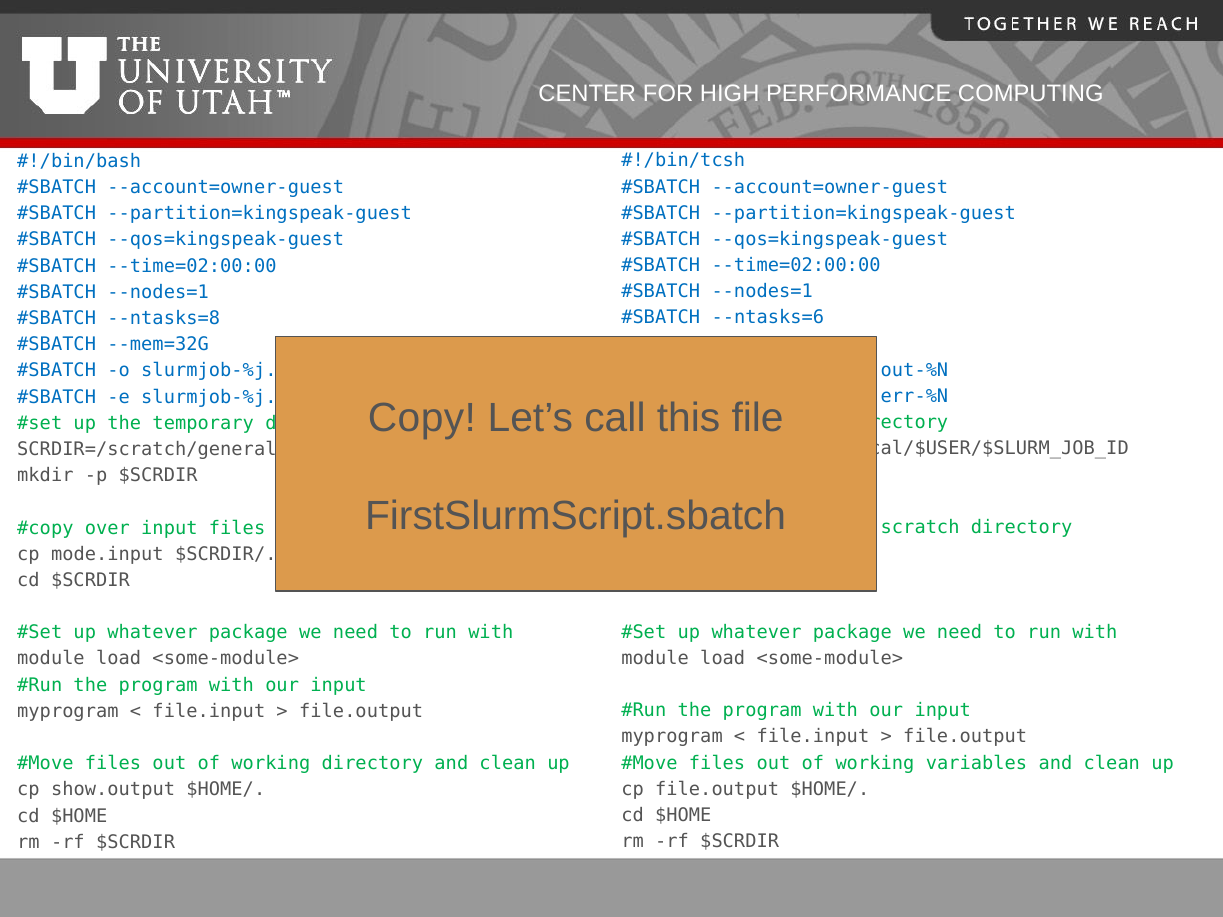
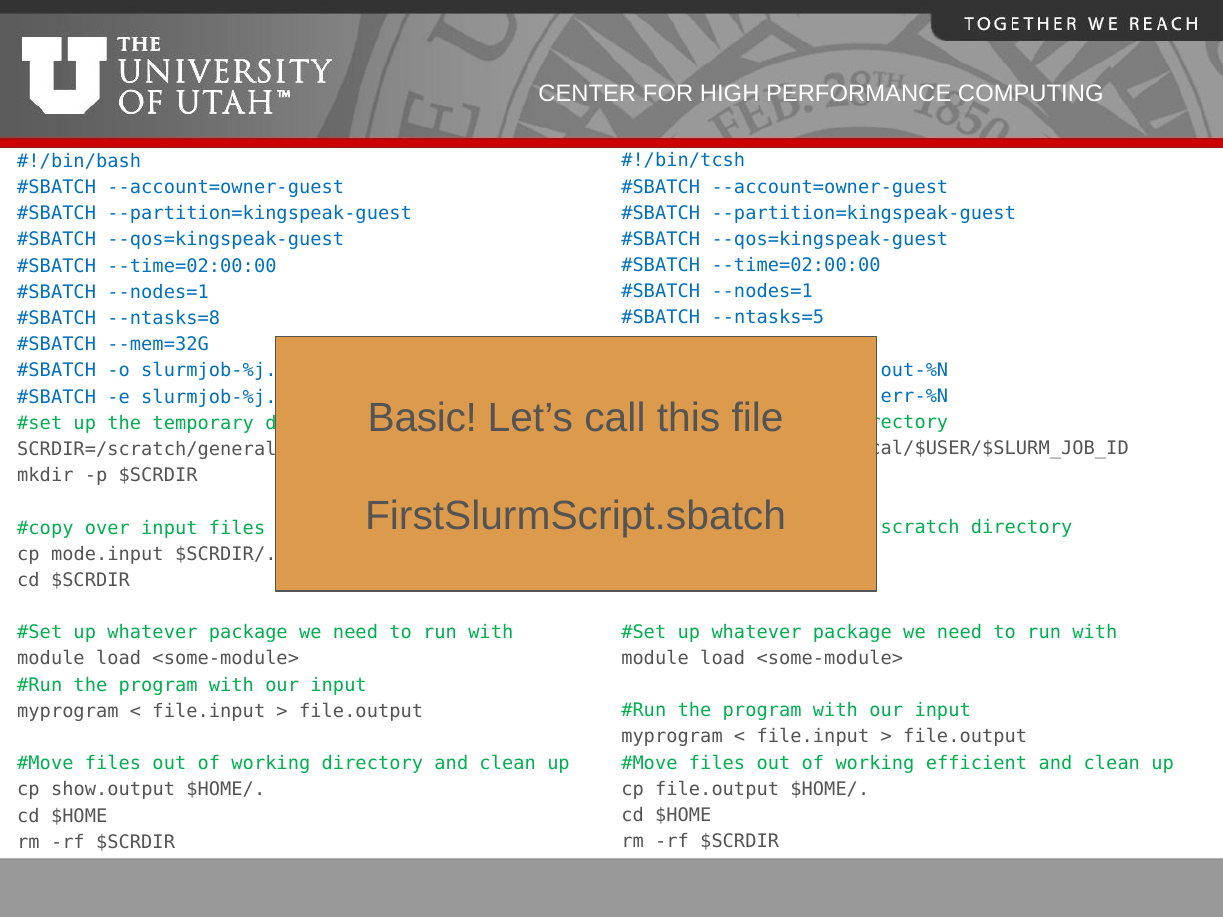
--ntasks=6: --ntasks=6 -> --ntasks=5
Copy: Copy -> Basic
variables: variables -> efficient
